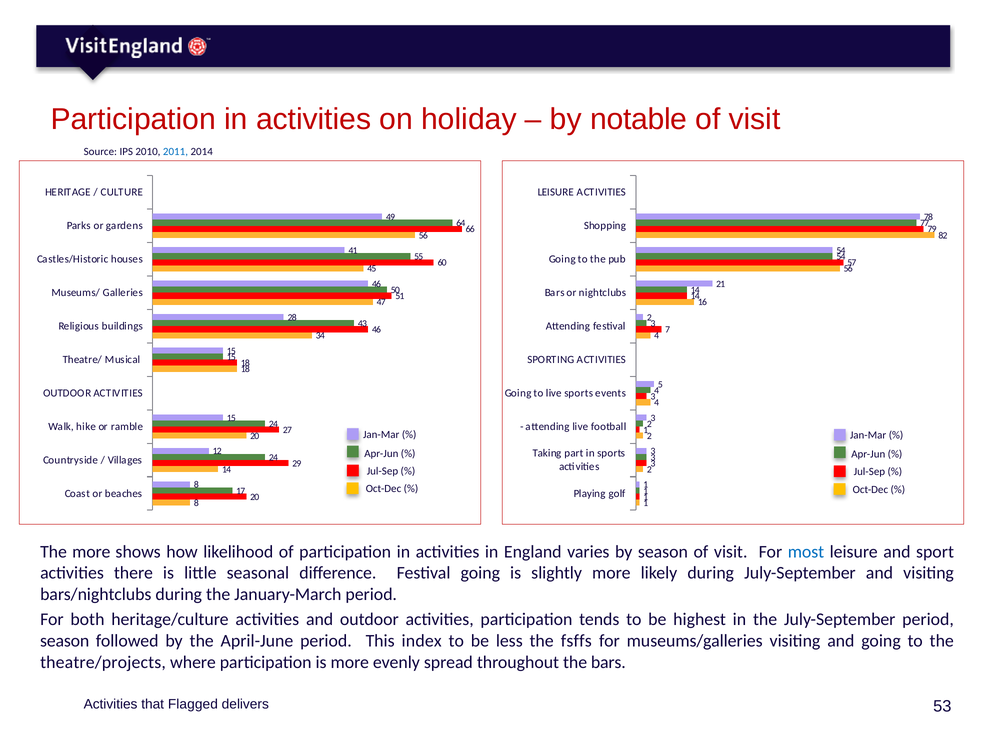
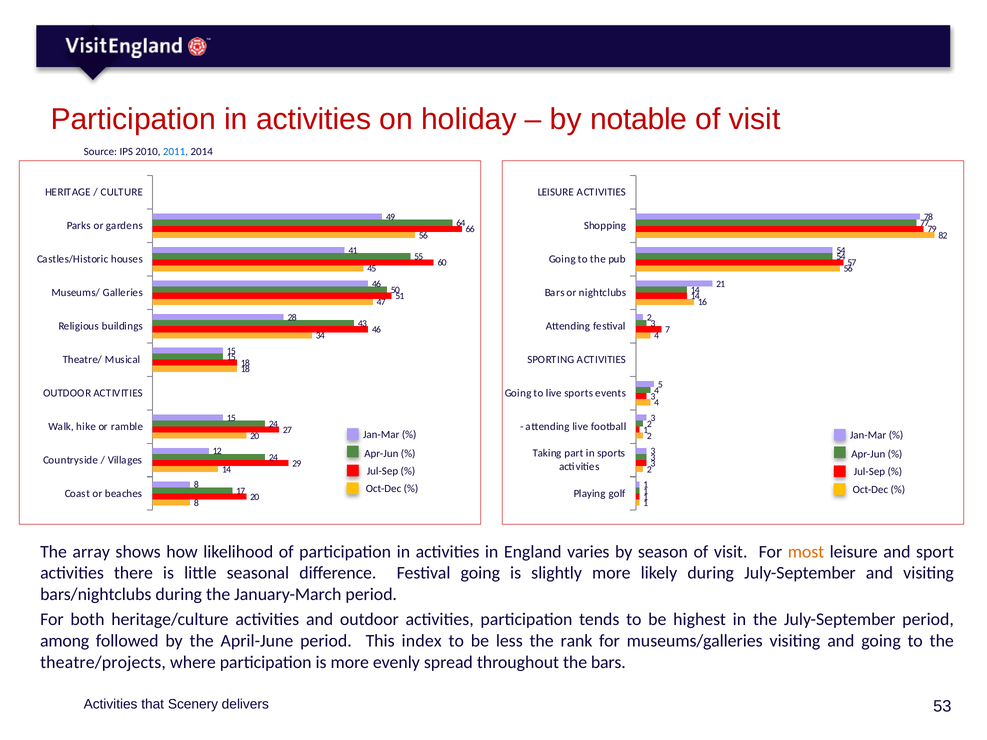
The more: more -> array
most colour: blue -> orange
season at (65, 641): season -> among
fsffs: fsffs -> rank
Flagged: Flagged -> Scenery
